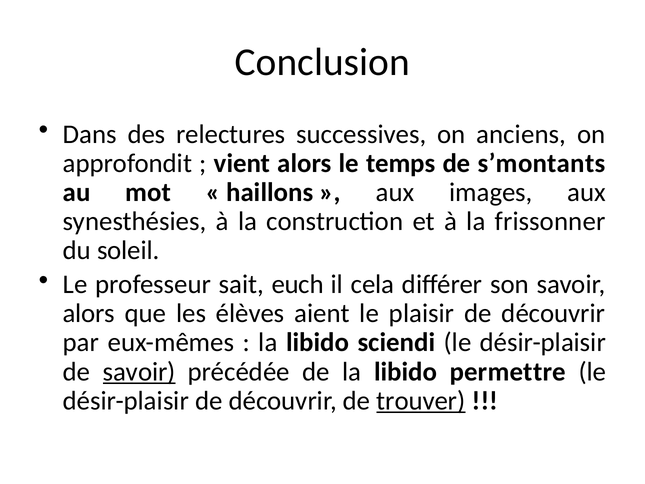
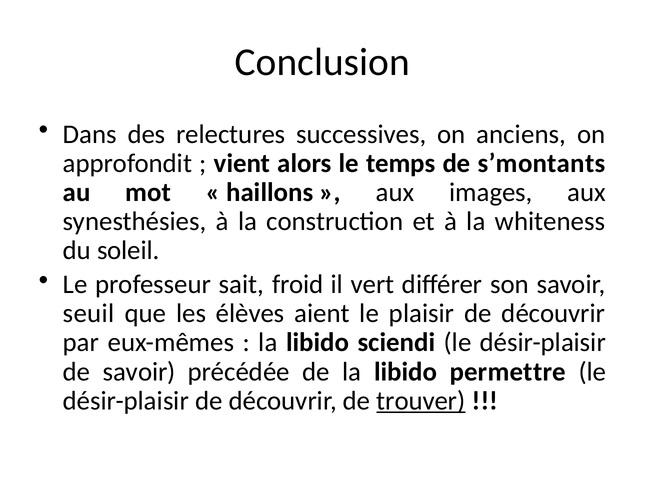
frissonner: frissonner -> whiteness
euch: euch -> froid
cela: cela -> vert
alors at (89, 313): alors -> seuil
savoir at (139, 371) underline: present -> none
